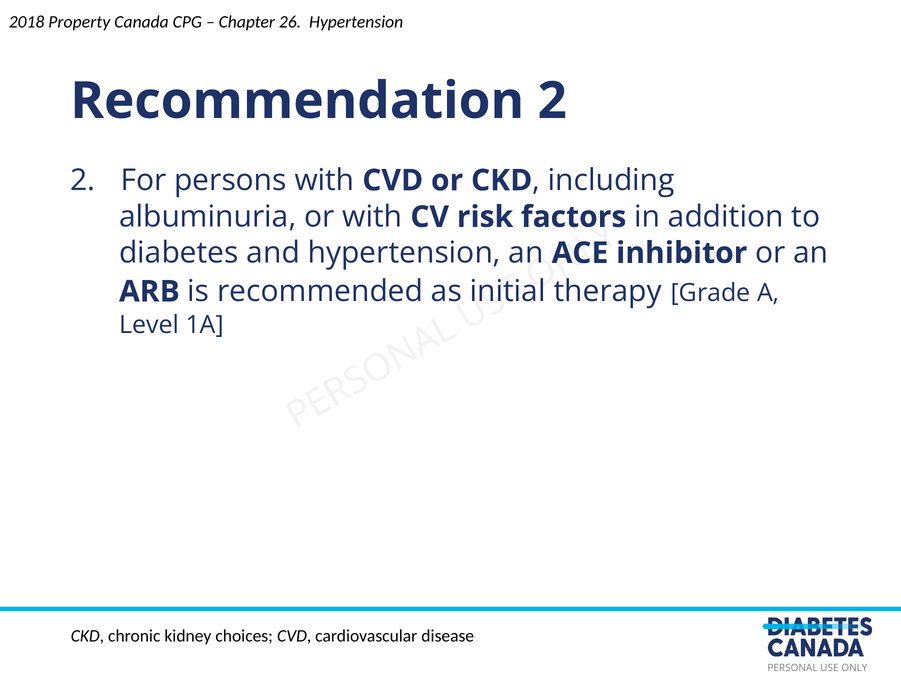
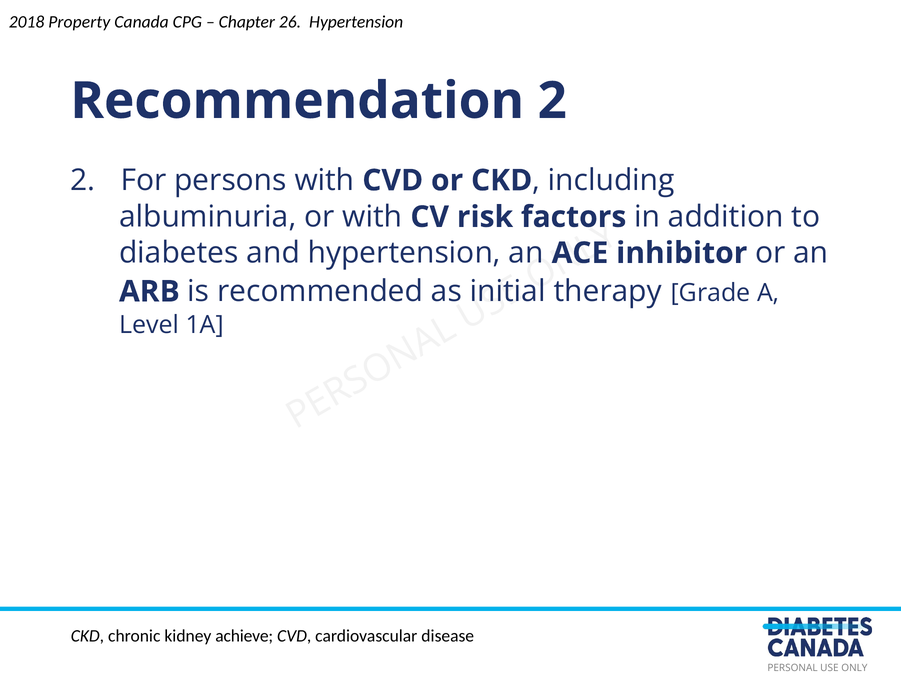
choices: choices -> achieve
